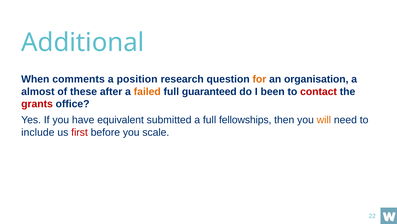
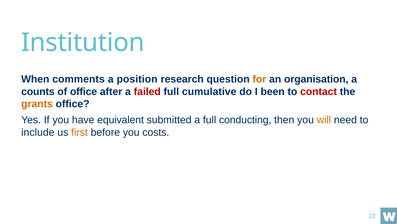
Additional: Additional -> Institution
almost: almost -> counts
of these: these -> office
failed colour: orange -> red
guaranteed: guaranteed -> cumulative
grants colour: red -> orange
fellowships: fellowships -> conducting
first colour: red -> orange
scale: scale -> costs
